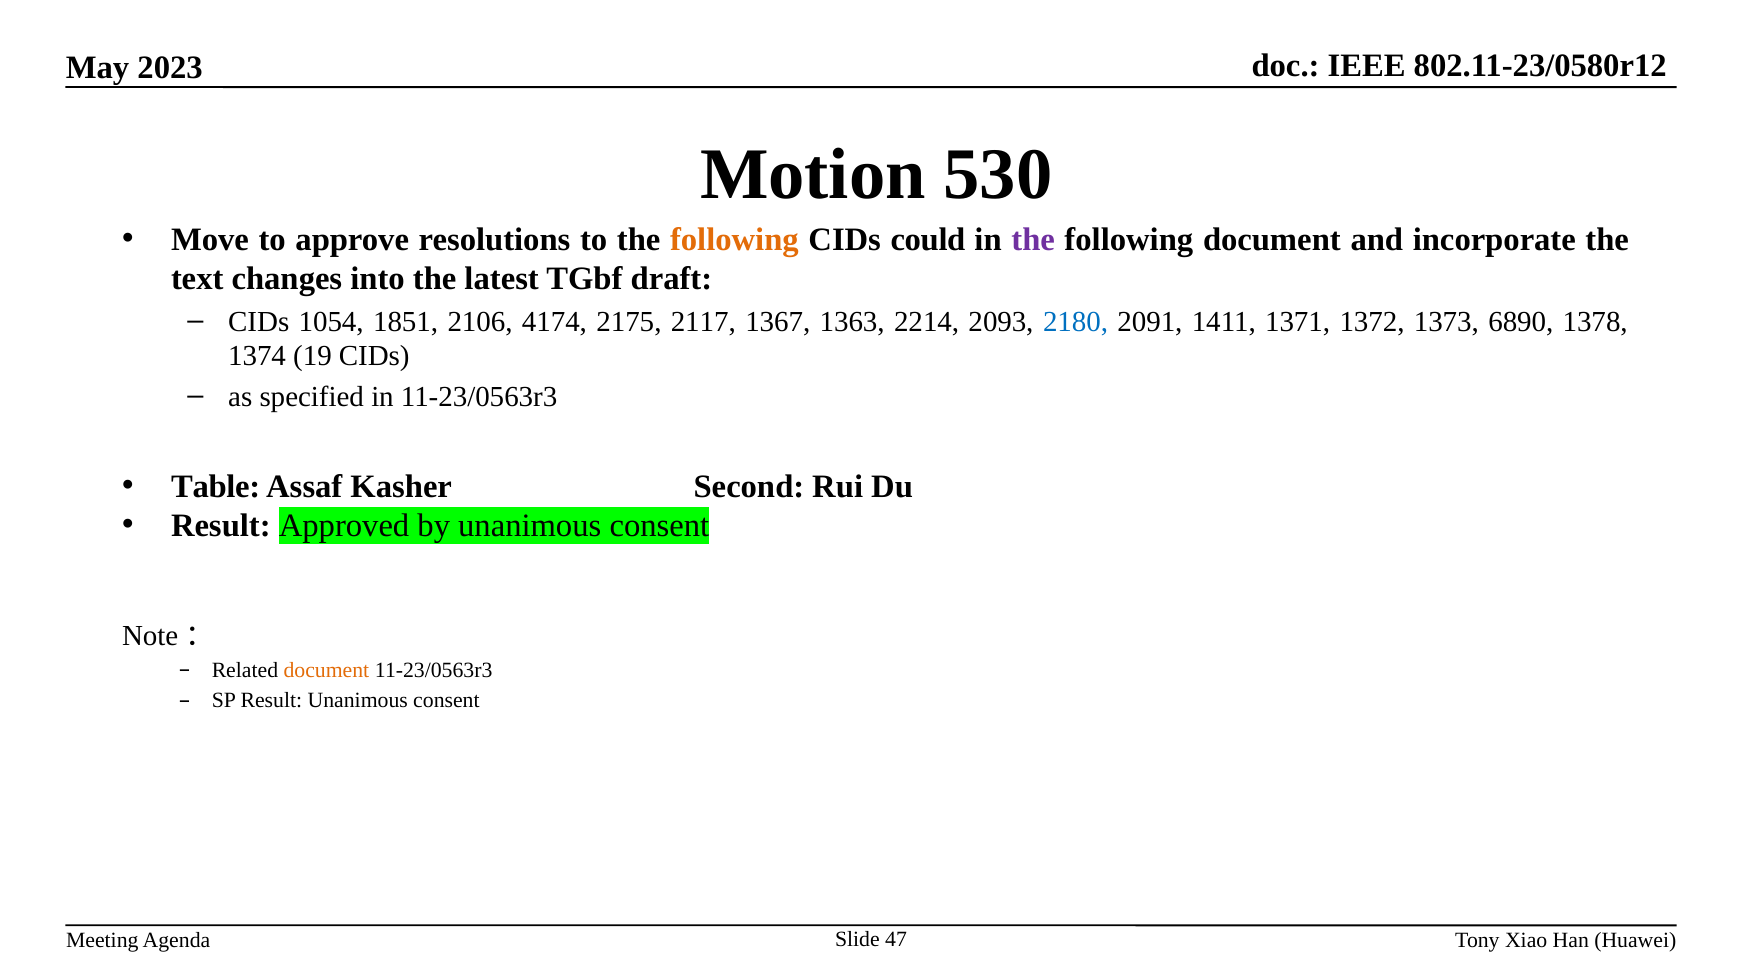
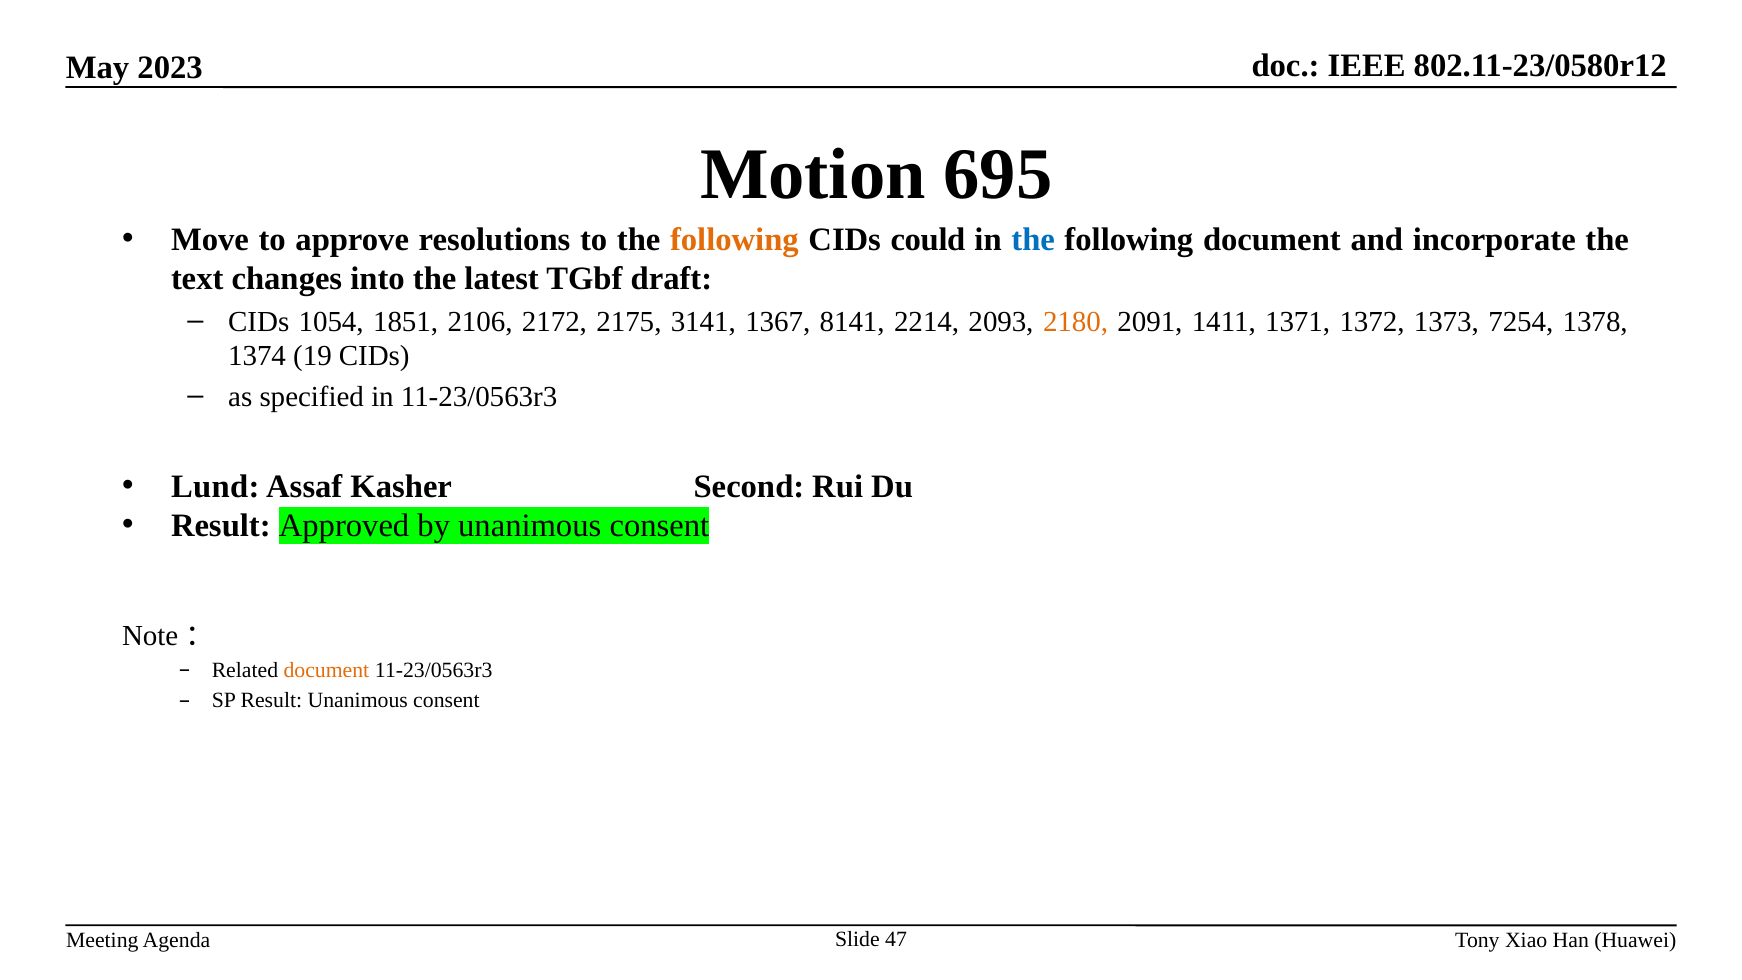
530: 530 -> 695
the at (1033, 240) colour: purple -> blue
4174: 4174 -> 2172
2117: 2117 -> 3141
1363: 1363 -> 8141
2180 colour: blue -> orange
6890: 6890 -> 7254
Table: Table -> Lund
